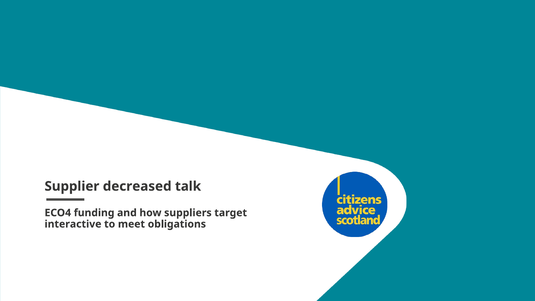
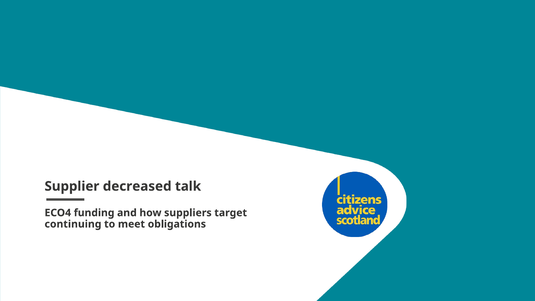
interactive: interactive -> continuing
